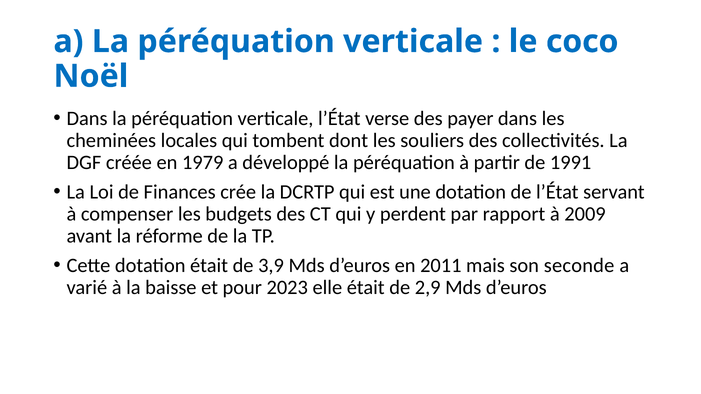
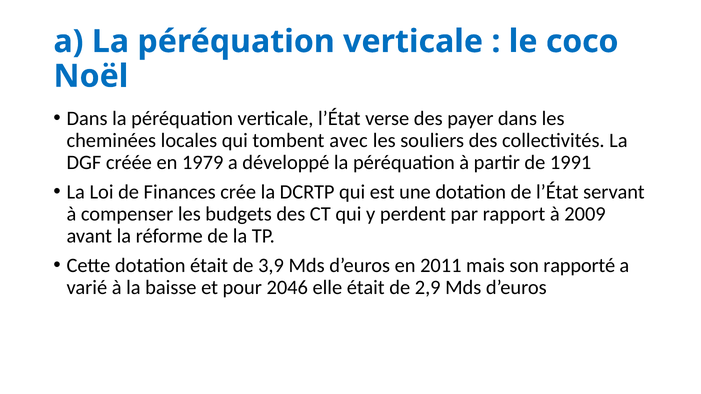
dont: dont -> avec
seconde: seconde -> rapporté
2023: 2023 -> 2046
